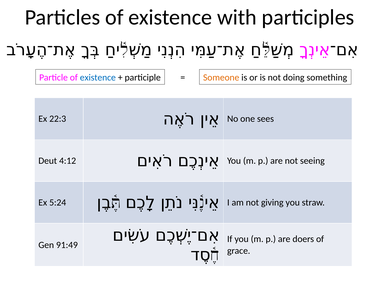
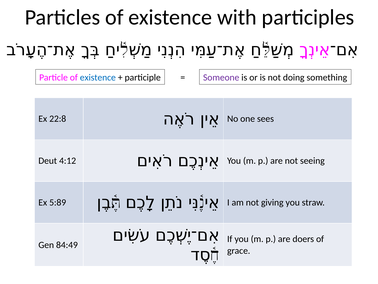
Someone colour: orange -> purple
22:3: 22:3 -> 22:8
5:24: 5:24 -> 5:89
91:49: 91:49 -> 84:49
